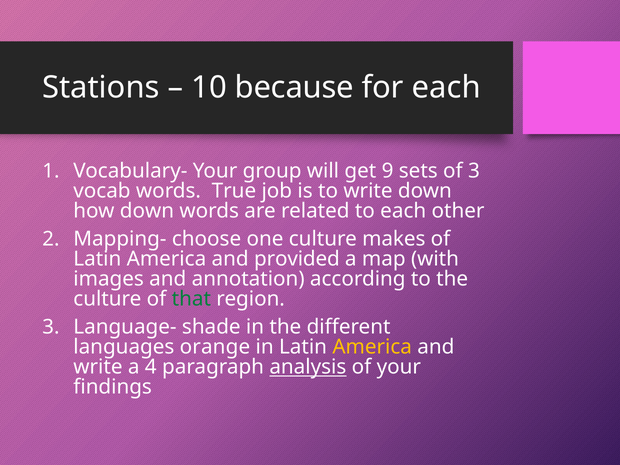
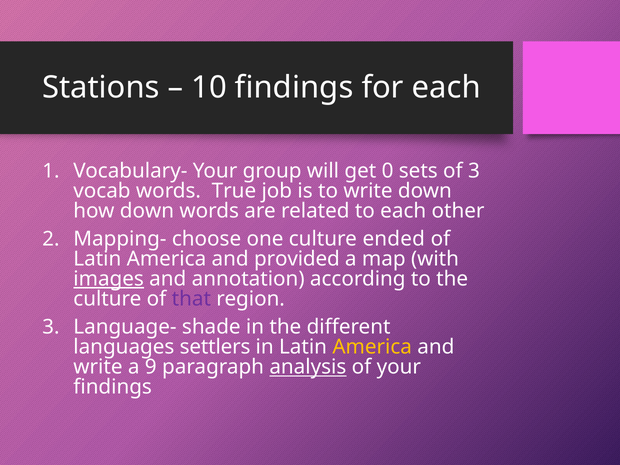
10 because: because -> findings
9: 9 -> 0
makes: makes -> ended
images underline: none -> present
that colour: green -> purple
orange: orange -> settlers
4: 4 -> 9
